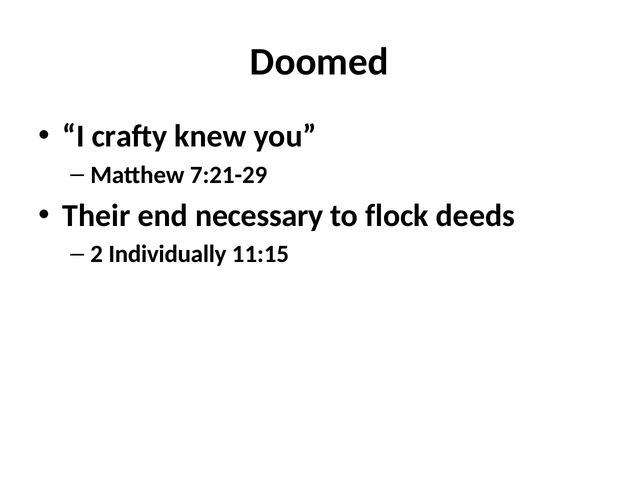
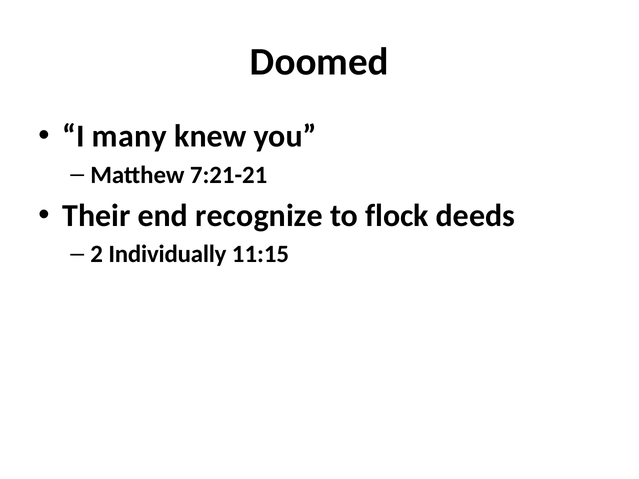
crafty: crafty -> many
7:21-29: 7:21-29 -> 7:21-21
necessary: necessary -> recognize
